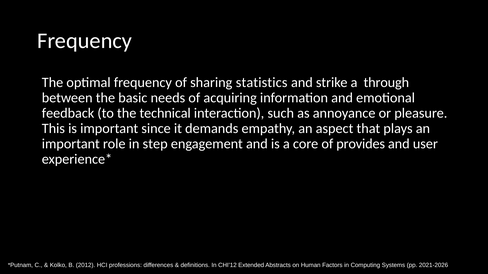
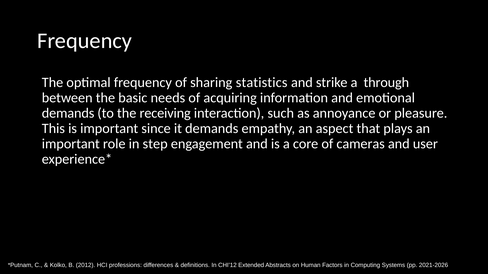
feedback at (68, 113): feedback -> demands
technical: technical -> receiving
provides: provides -> cameras
